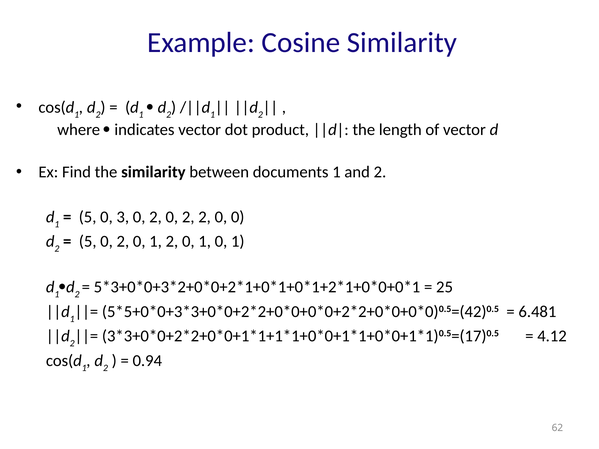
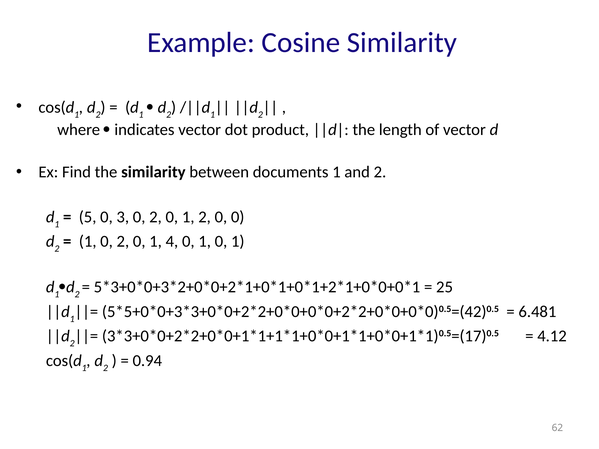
2 at (188, 217): 2 -> 1
5 at (88, 242): 5 -> 1
1 2: 2 -> 4
